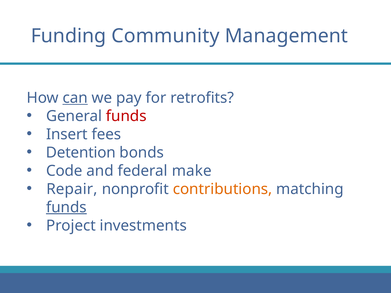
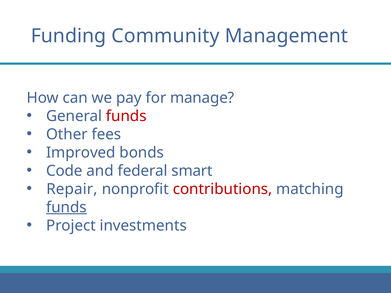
can underline: present -> none
retrofits: retrofits -> manage
Insert: Insert -> Other
Detention: Detention -> Improved
make: make -> smart
contributions colour: orange -> red
